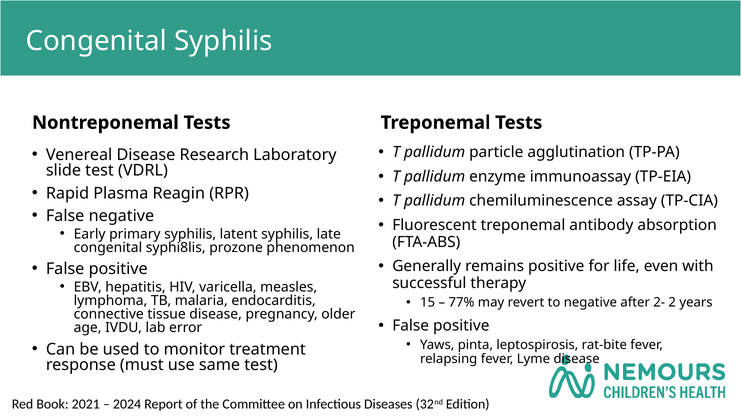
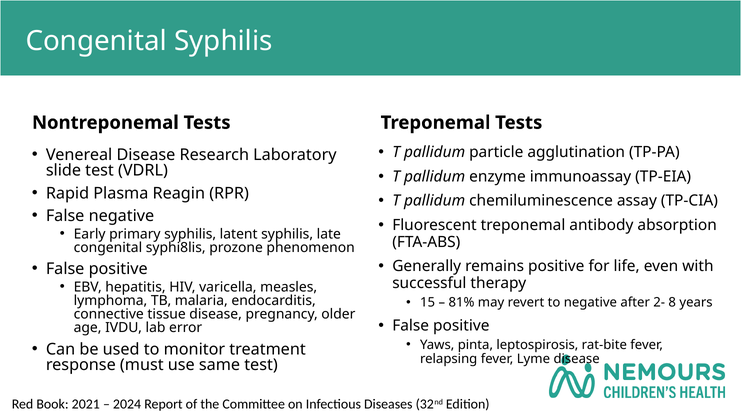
77%: 77% -> 81%
2: 2 -> 8
